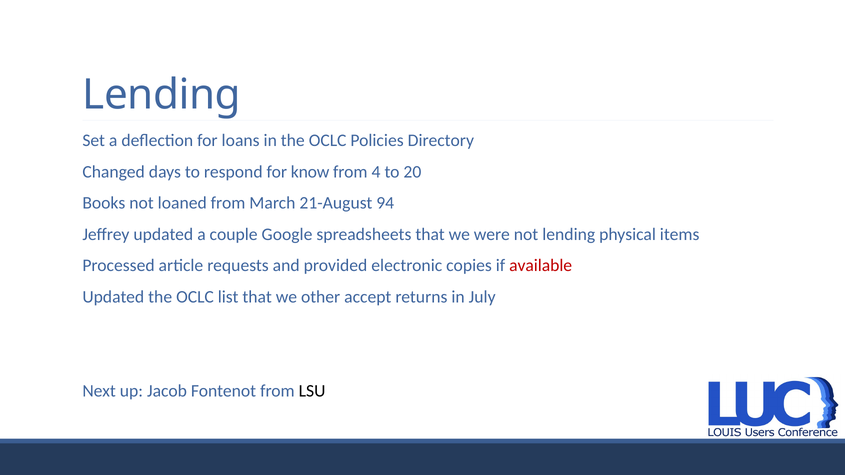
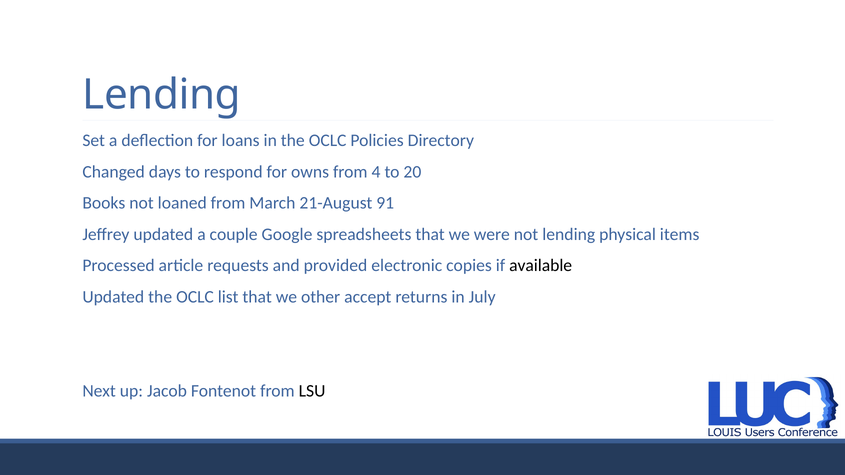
know: know -> owns
94: 94 -> 91
available colour: red -> black
